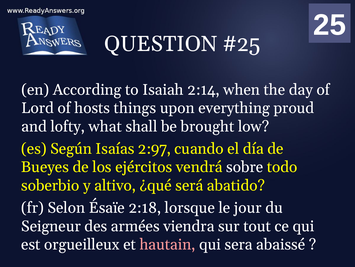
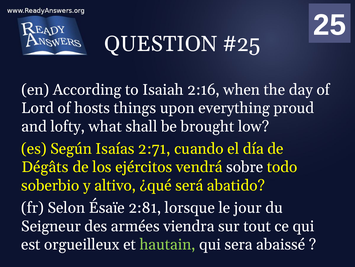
2:14: 2:14 -> 2:16
2:97: 2:97 -> 2:71
Bueyes: Bueyes -> Dégâts
2:18: 2:18 -> 2:81
hautain colour: pink -> light green
